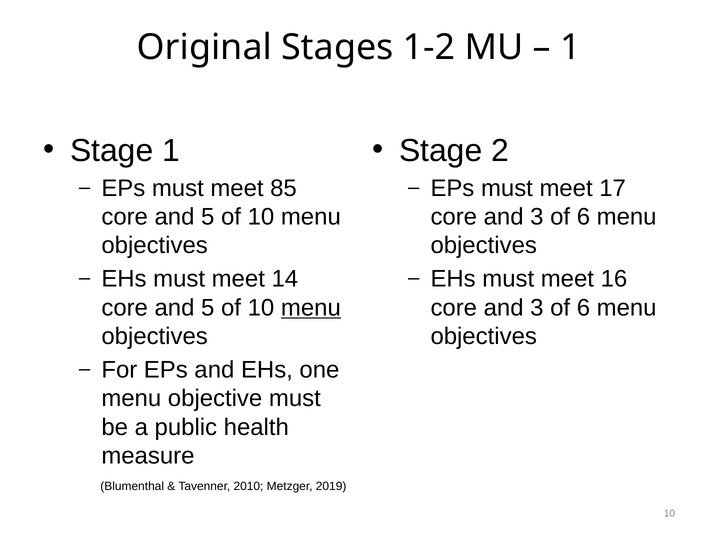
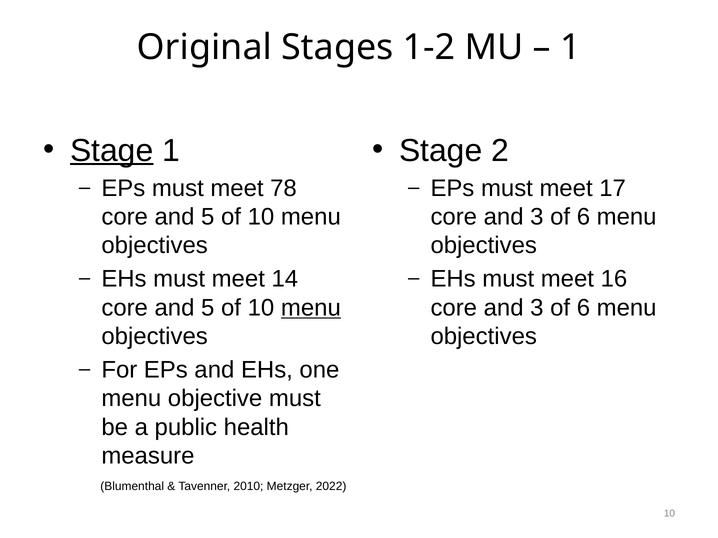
Stage at (112, 151) underline: none -> present
85: 85 -> 78
2019: 2019 -> 2022
